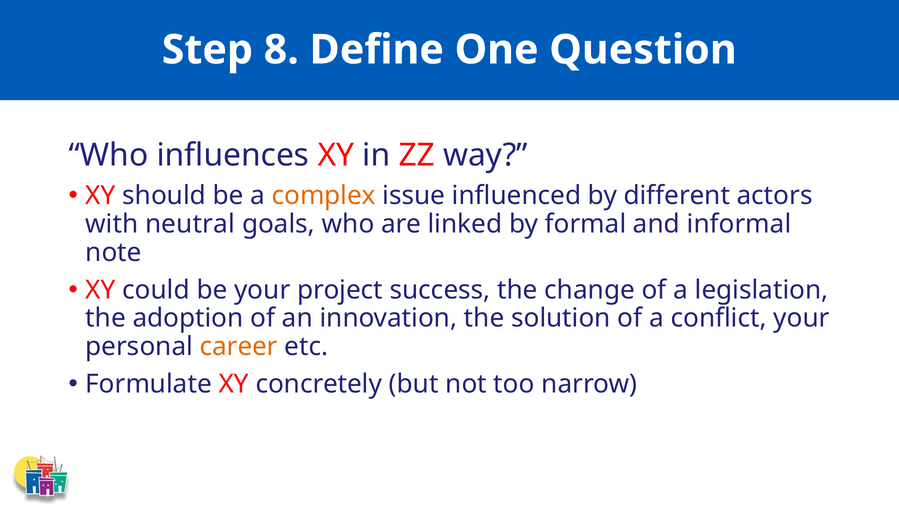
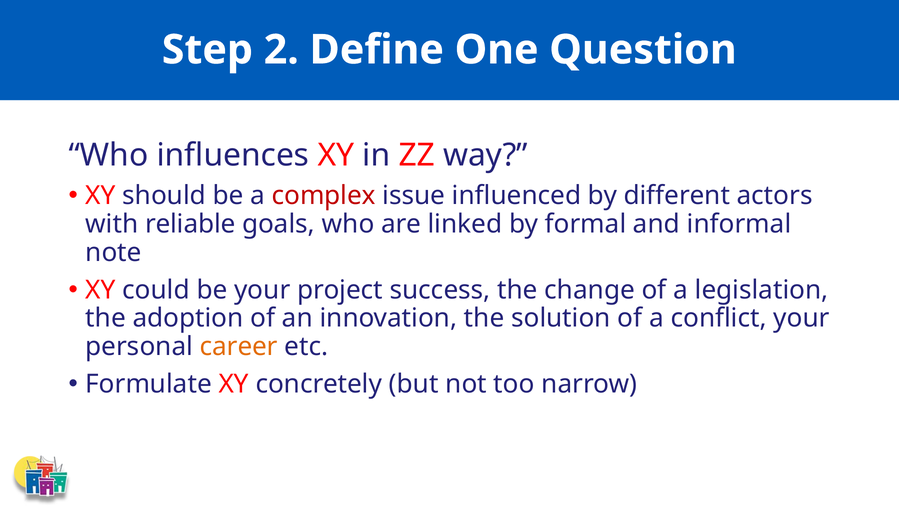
8: 8 -> 2
complex colour: orange -> red
neutral: neutral -> reliable
